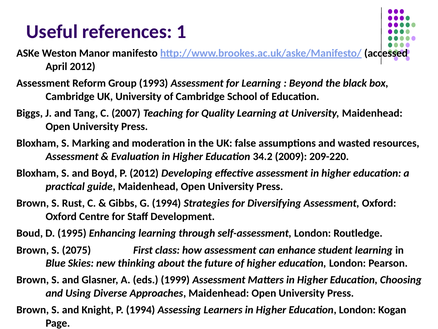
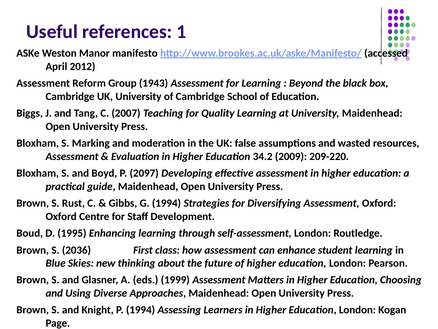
1993: 1993 -> 1943
P 2012: 2012 -> 2097
2075: 2075 -> 2036
